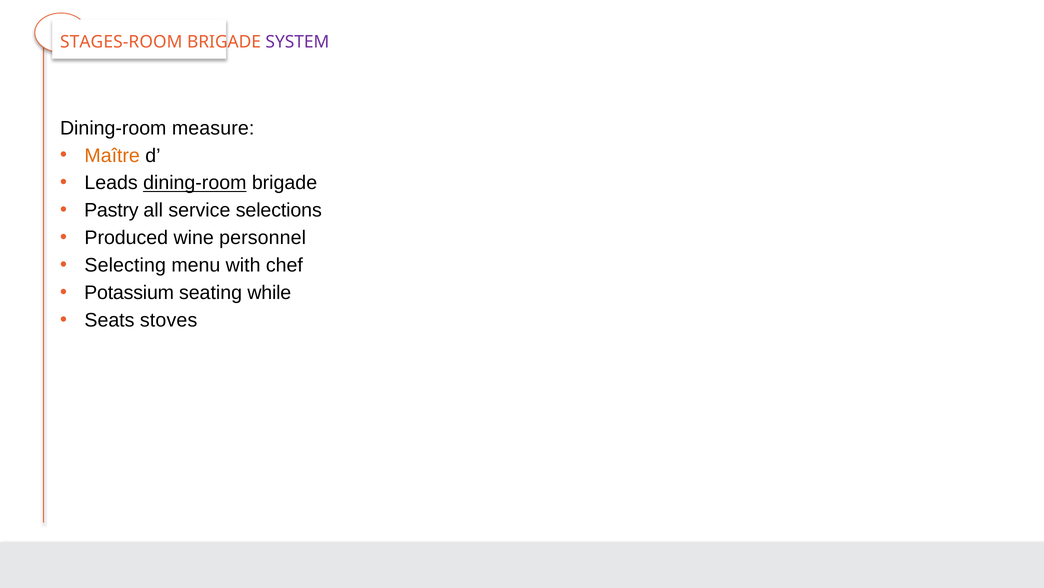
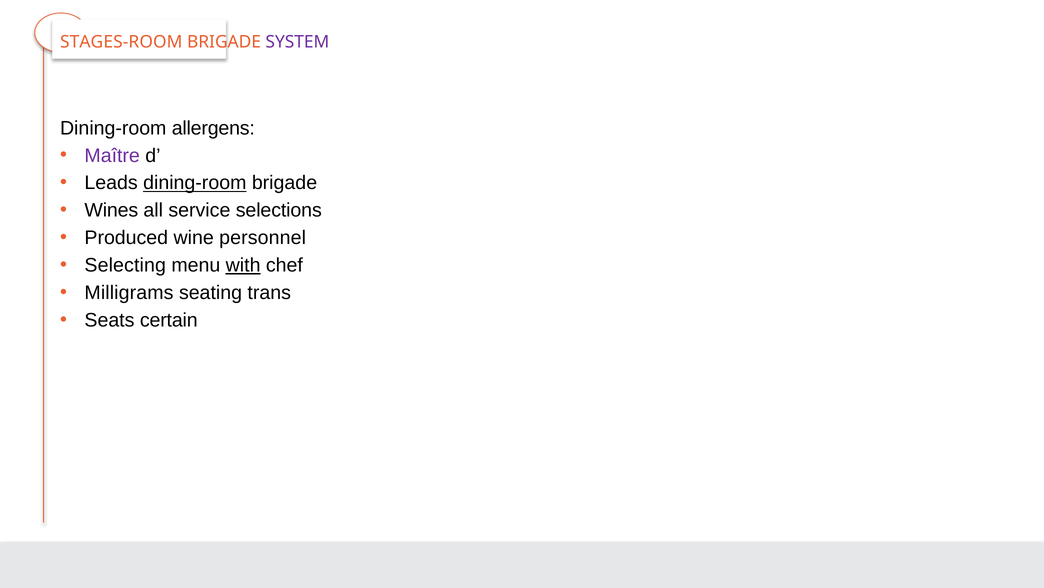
measure: measure -> allergens
Maître colour: orange -> purple
Pastry: Pastry -> Wines
with underline: none -> present
Potassium: Potassium -> Milligrams
while: while -> trans
stoves: stoves -> certain
